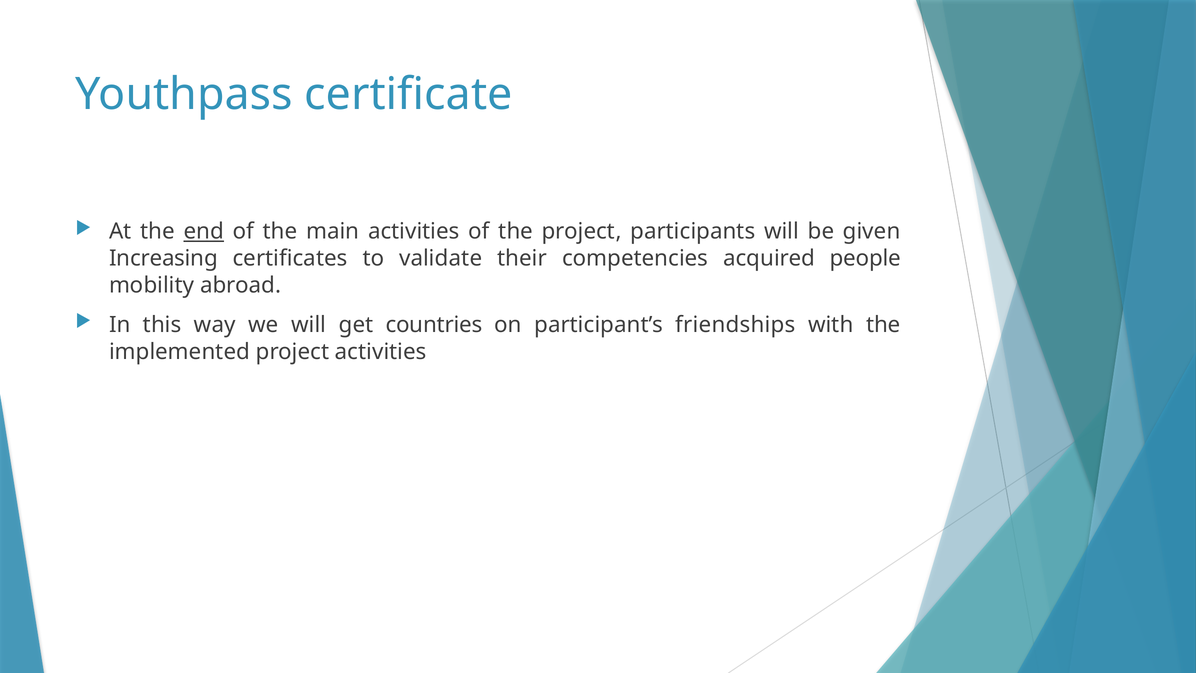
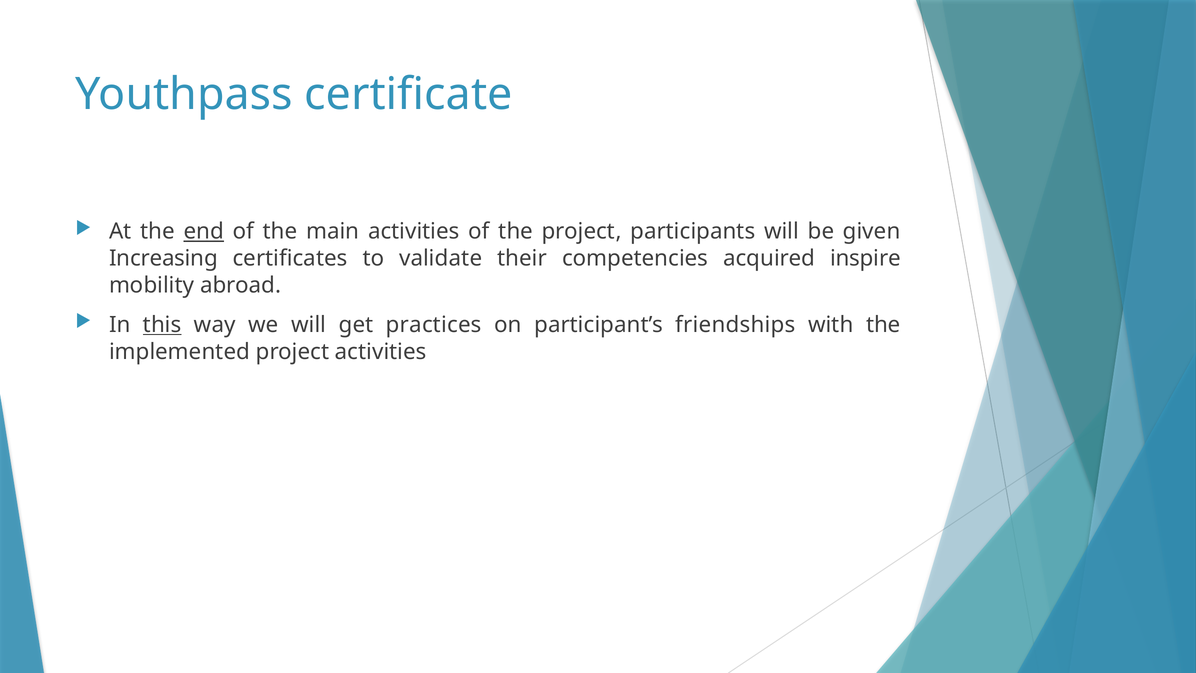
people: people -> inspire
this underline: none -> present
countries: countries -> practices
